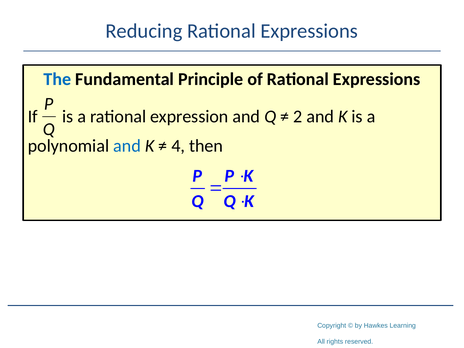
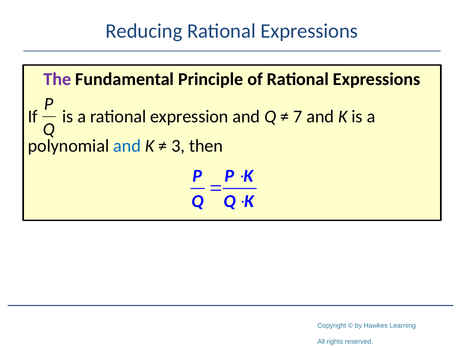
The colour: blue -> purple
2: 2 -> 7
4: 4 -> 3
